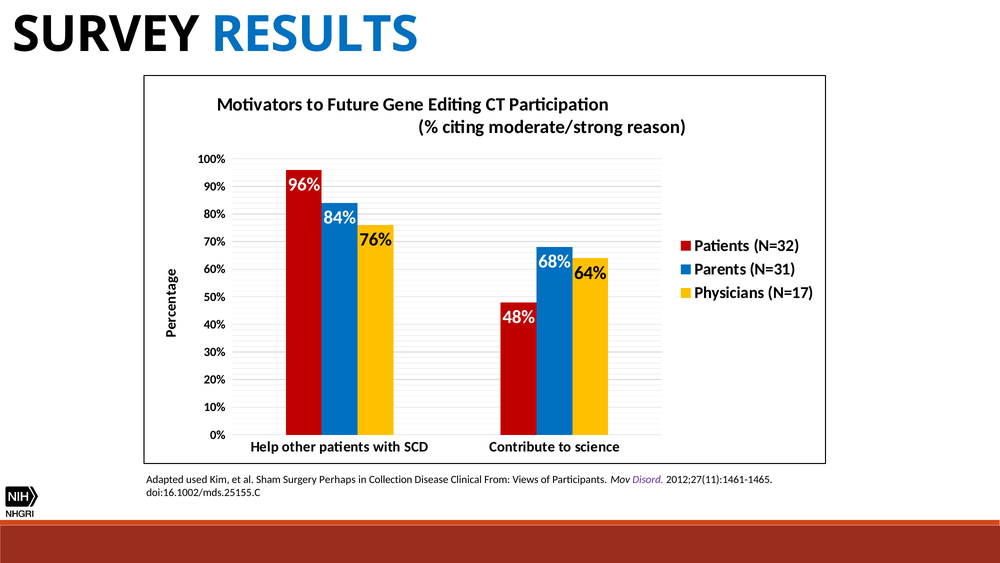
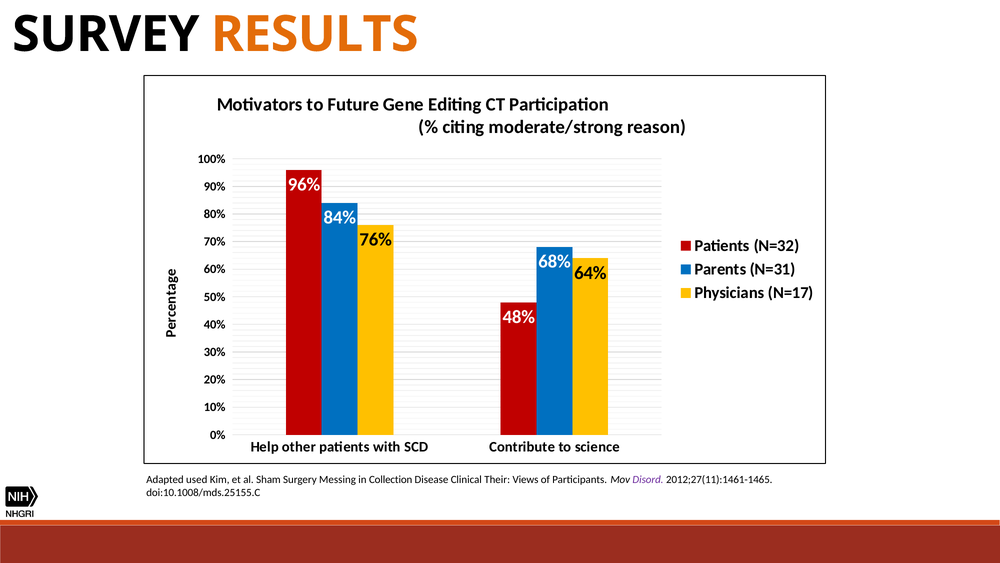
RESULTS colour: blue -> orange
Perhaps: Perhaps -> Messing
From: From -> Their
doi:16.1002/mds.25155.C: doi:16.1002/mds.25155.C -> doi:10.1008/mds.25155.C
